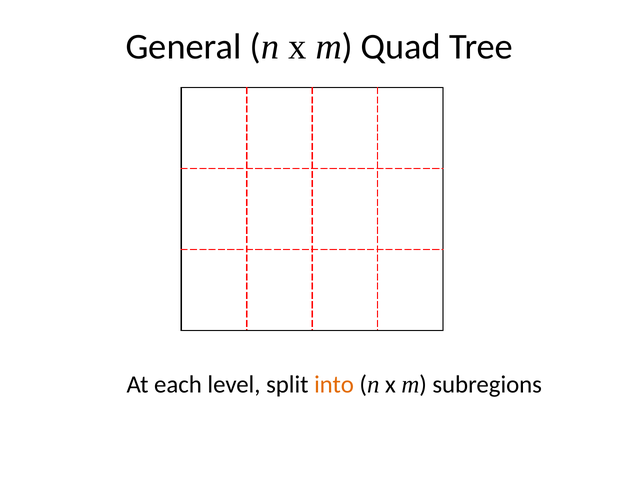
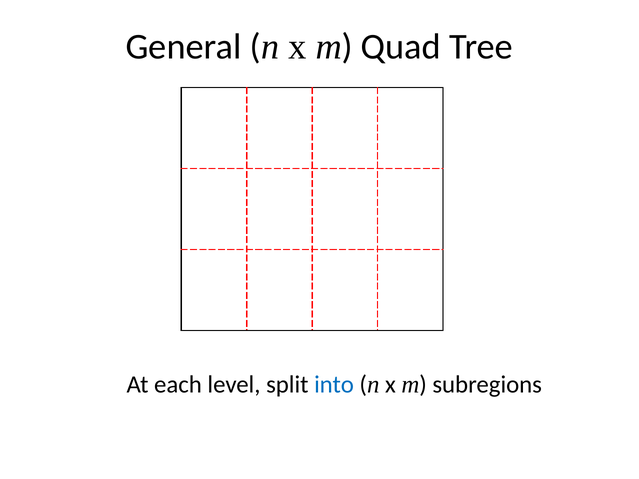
into colour: orange -> blue
